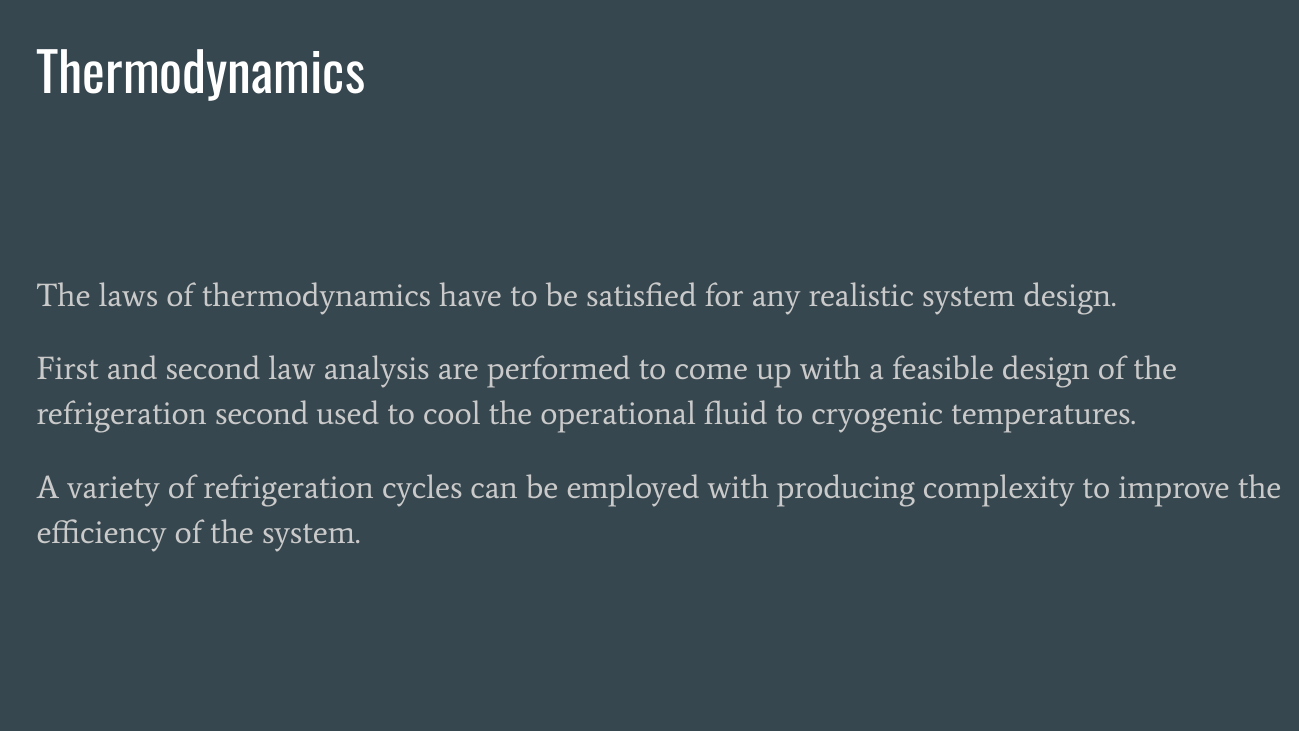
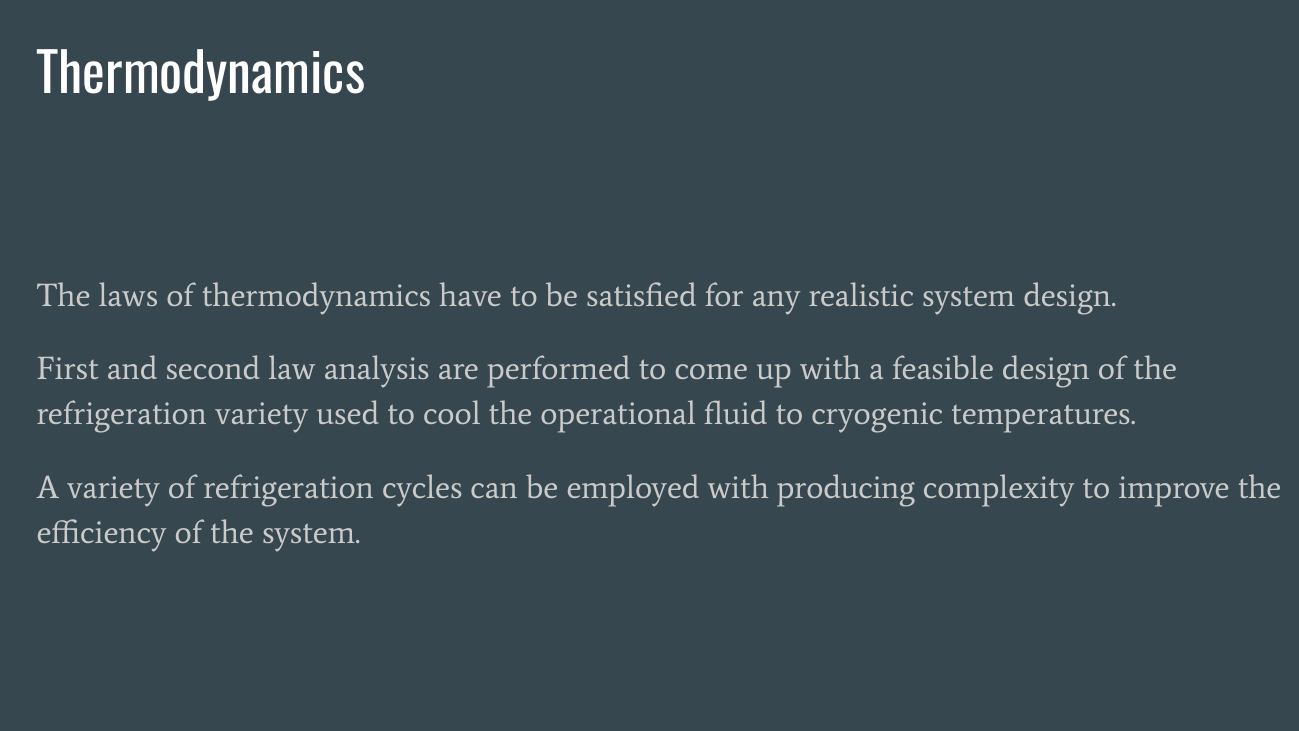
refrigeration second: second -> variety
